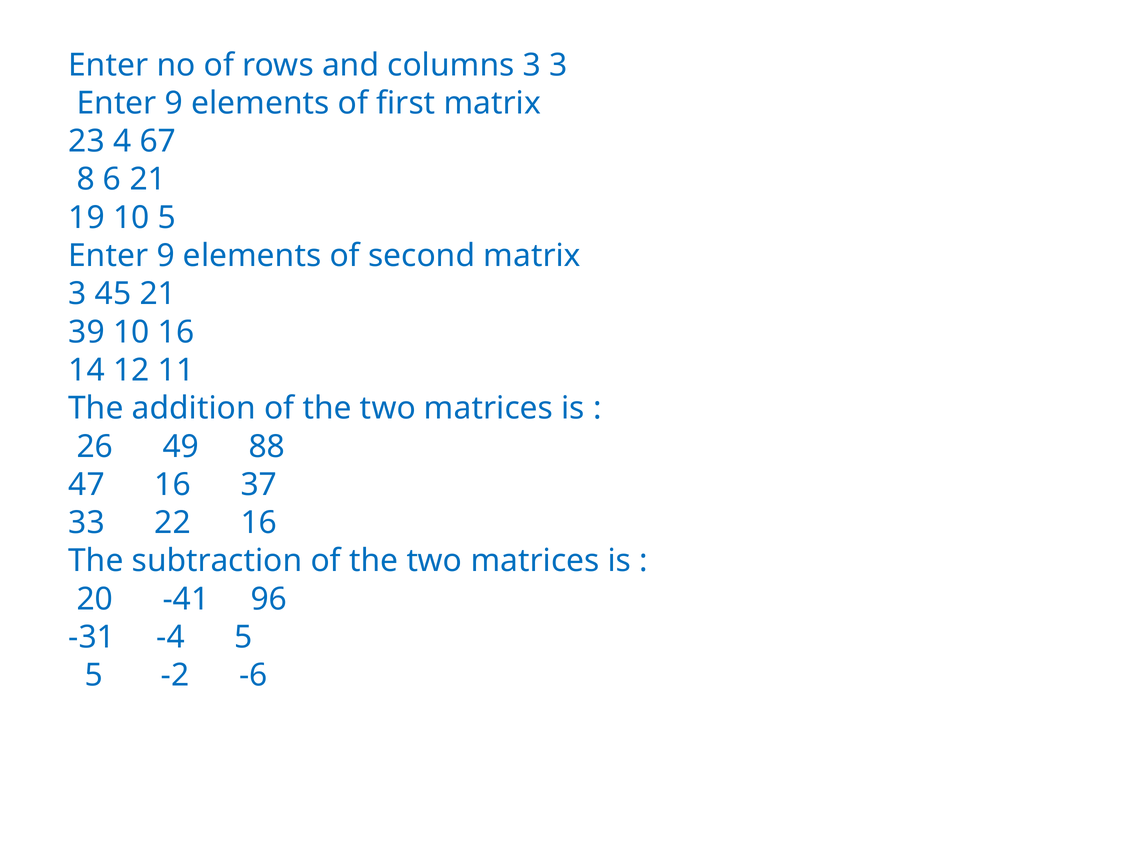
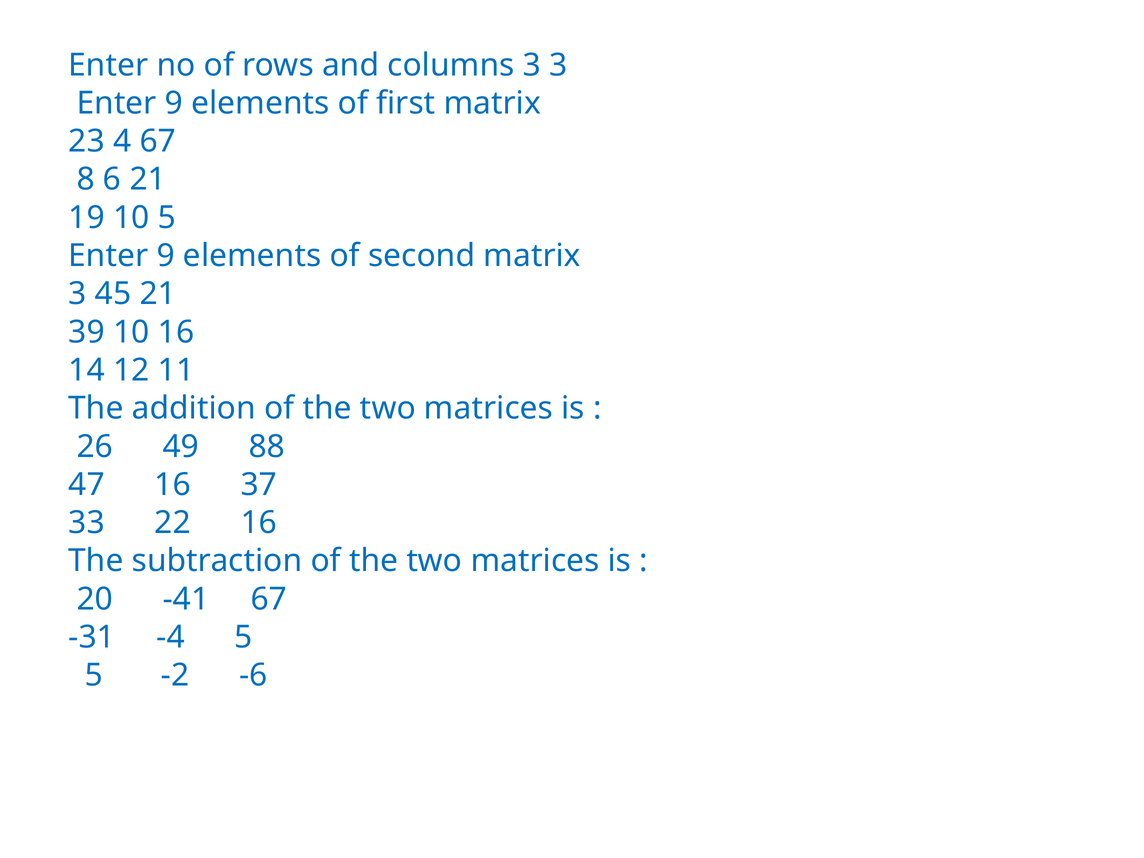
-41 96: 96 -> 67
